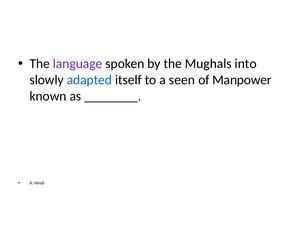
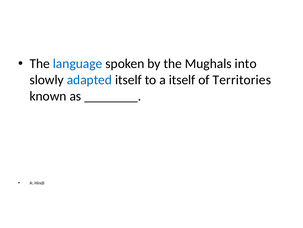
language colour: purple -> blue
a seen: seen -> itself
Manpower: Manpower -> Territories
